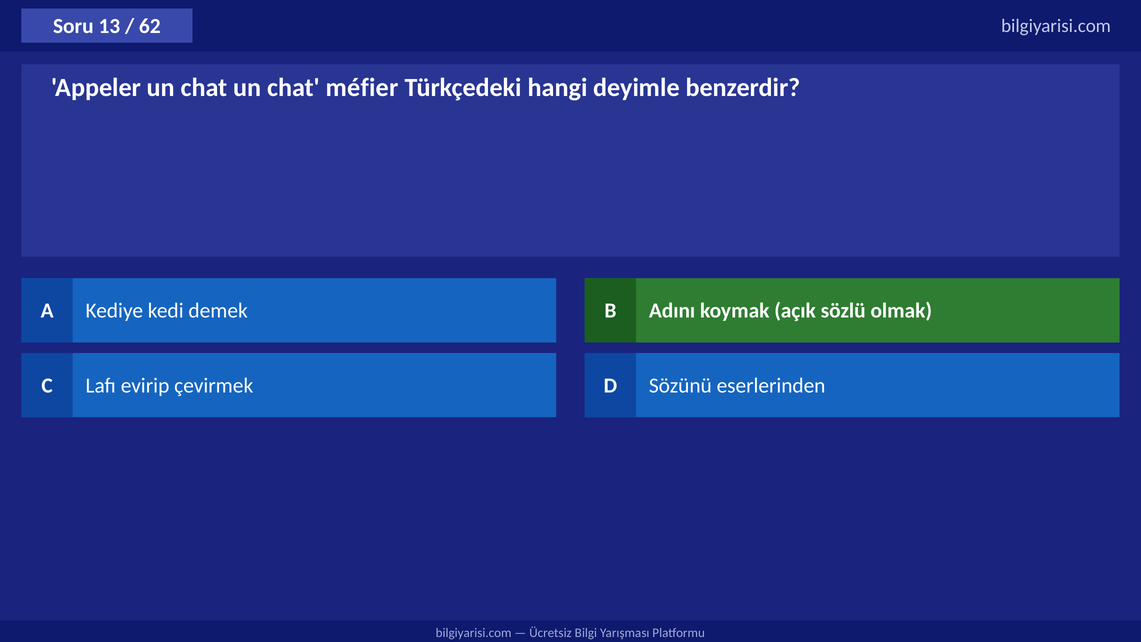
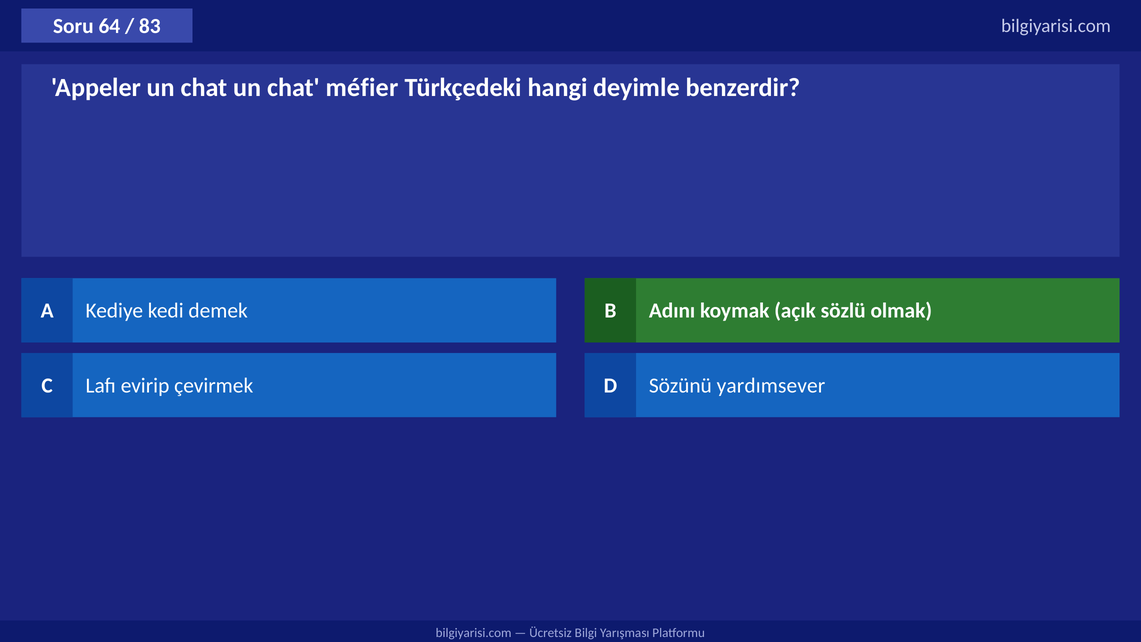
13: 13 -> 64
62: 62 -> 83
eserlerinden: eserlerinden -> yardımsever
